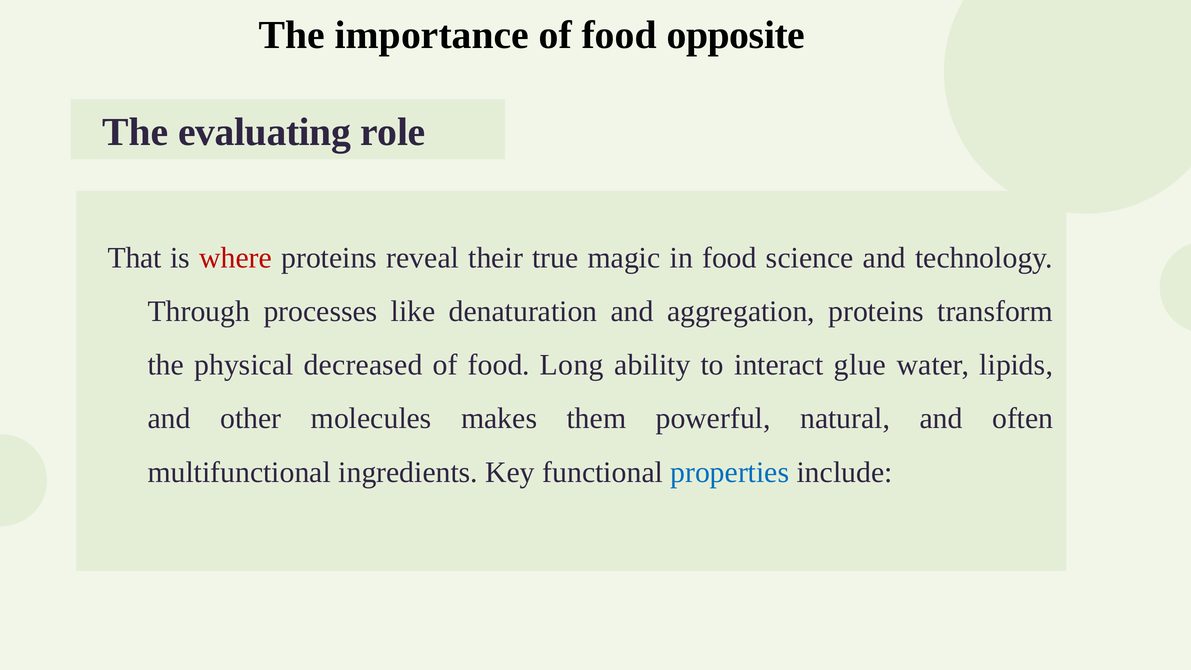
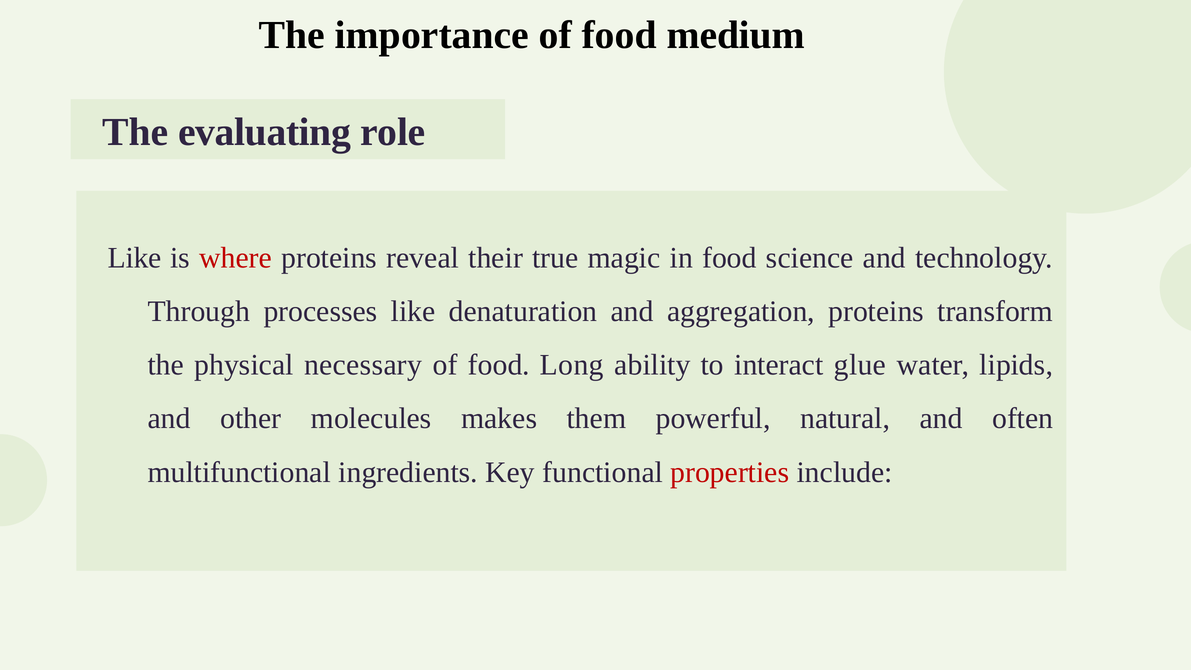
opposite: opposite -> medium
That at (135, 258): That -> Like
decreased: decreased -> necessary
properties colour: blue -> red
